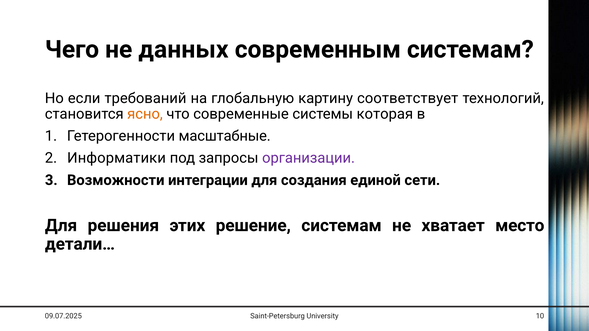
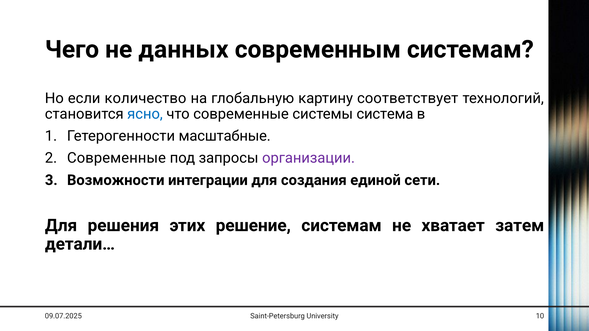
требований: требований -> количество
ясно colour: orange -> blue
которая: которая -> система
Информатики at (116, 158): Информатики -> Современные
место: место -> затем
